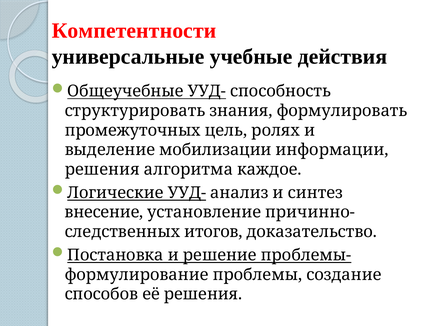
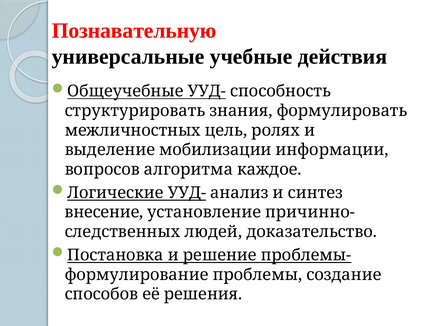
Компетентности: Компетентности -> Познавательную
промежуточных: промежуточных -> межличностных
решения at (102, 169): решения -> вопросов
итогов: итогов -> людей
